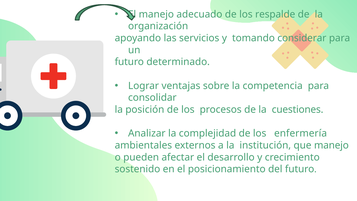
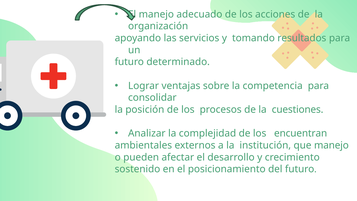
respalde: respalde -> acciones
considerar: considerar -> resultados
enfermería: enfermería -> encuentran
